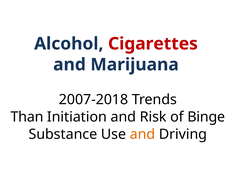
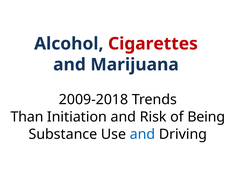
2007-2018: 2007-2018 -> 2009-2018
Binge: Binge -> Being
and at (142, 134) colour: orange -> blue
